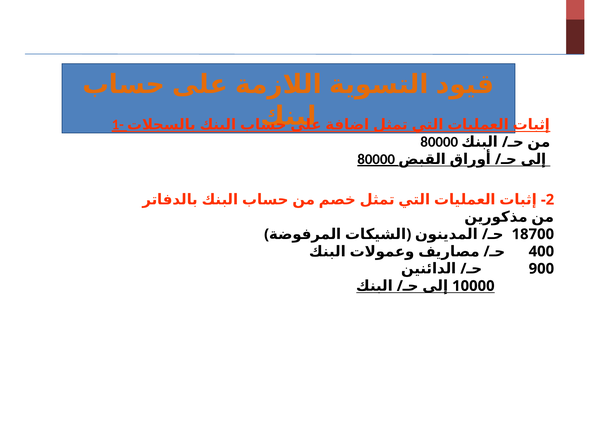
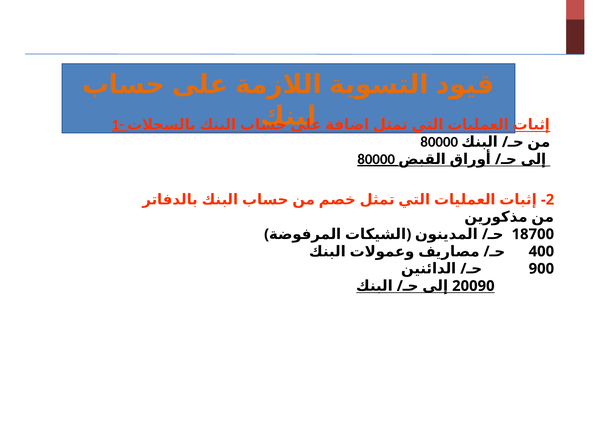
10000: 10000 -> 20090
